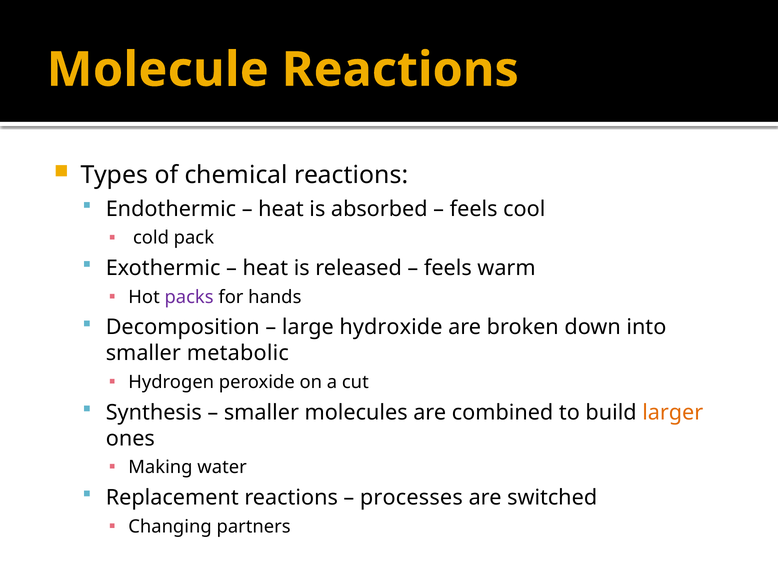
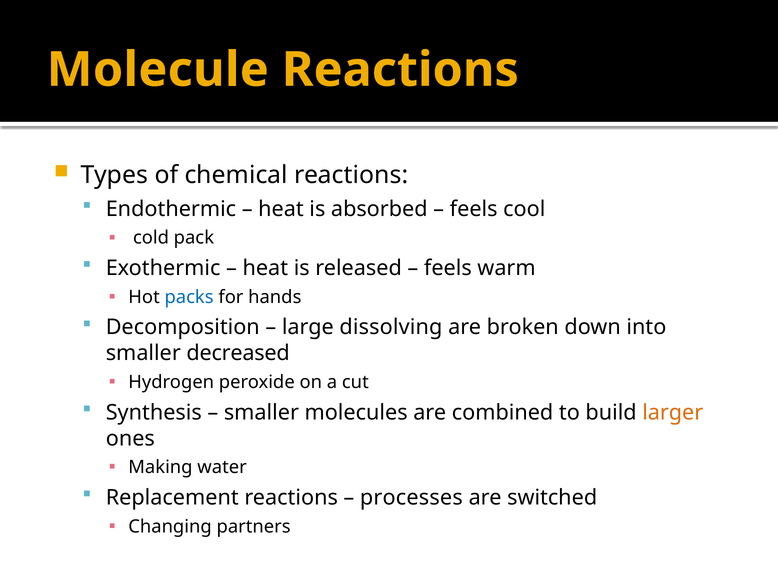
packs colour: purple -> blue
hydroxide: hydroxide -> dissolving
metabolic: metabolic -> decreased
